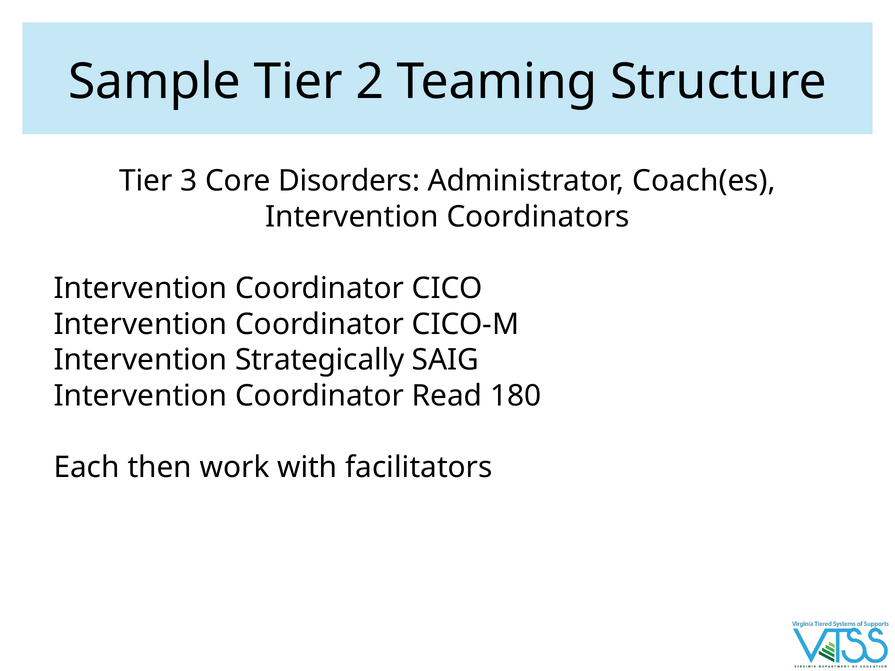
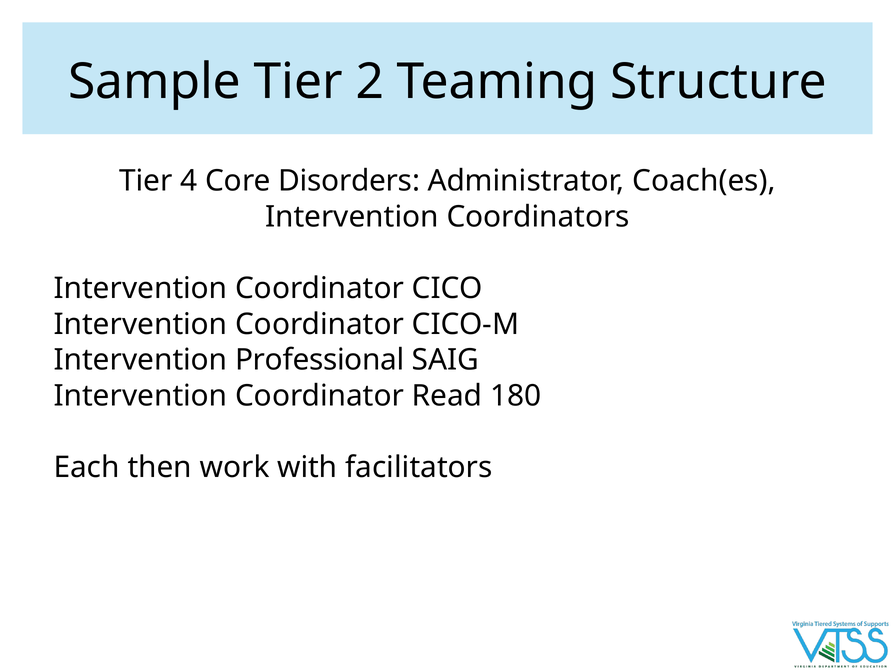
3: 3 -> 4
Strategically: Strategically -> Professional
